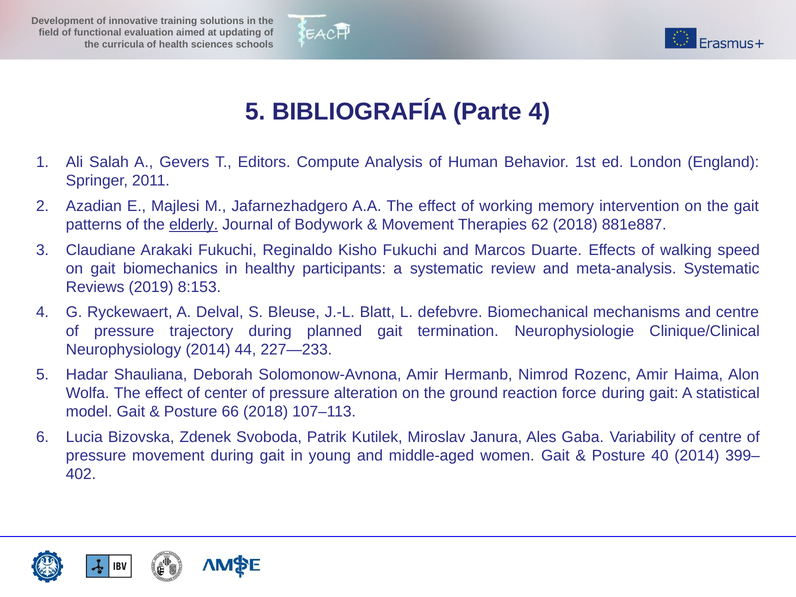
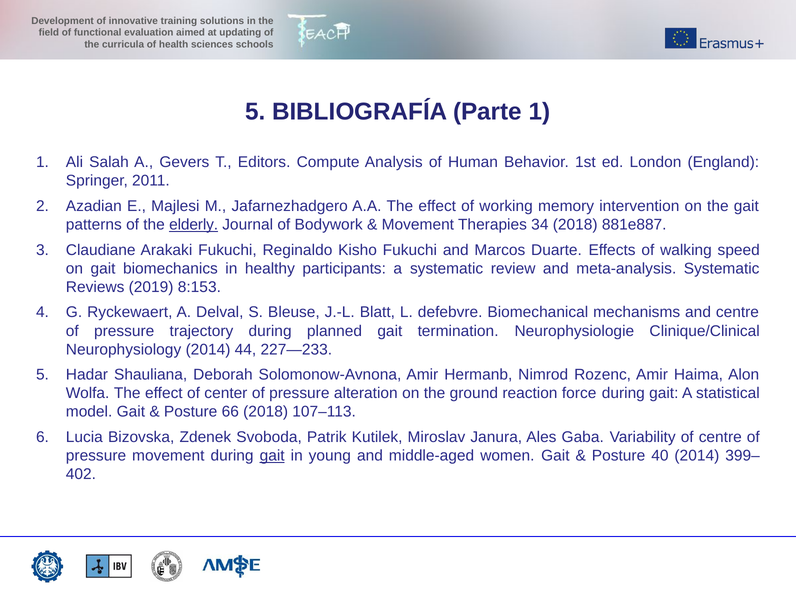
Parte 4: 4 -> 1
62: 62 -> 34
gait at (272, 456) underline: none -> present
